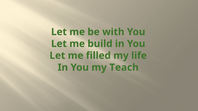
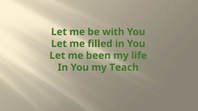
build: build -> filled
filled: filled -> been
